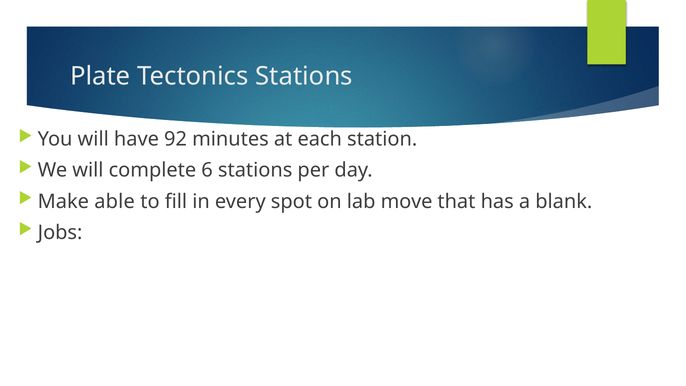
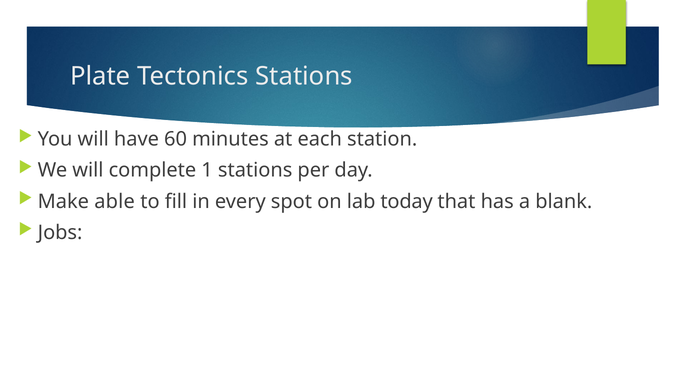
92: 92 -> 60
6: 6 -> 1
move: move -> today
